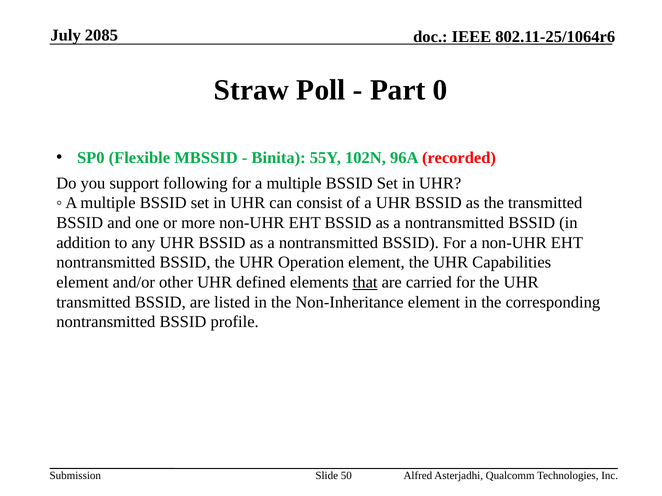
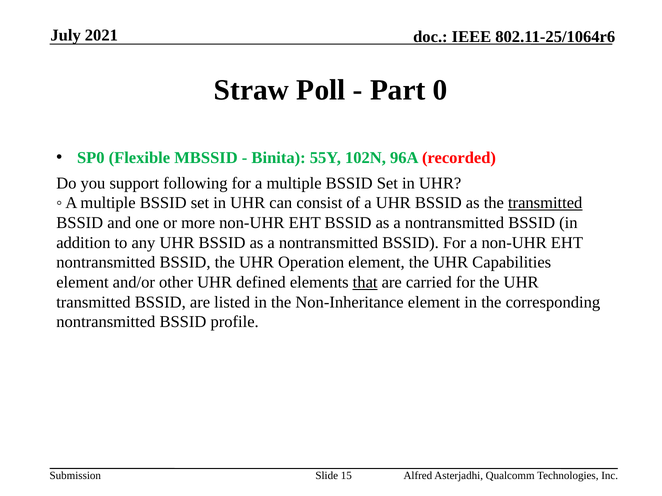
2085: 2085 -> 2021
transmitted at (545, 203) underline: none -> present
50: 50 -> 15
